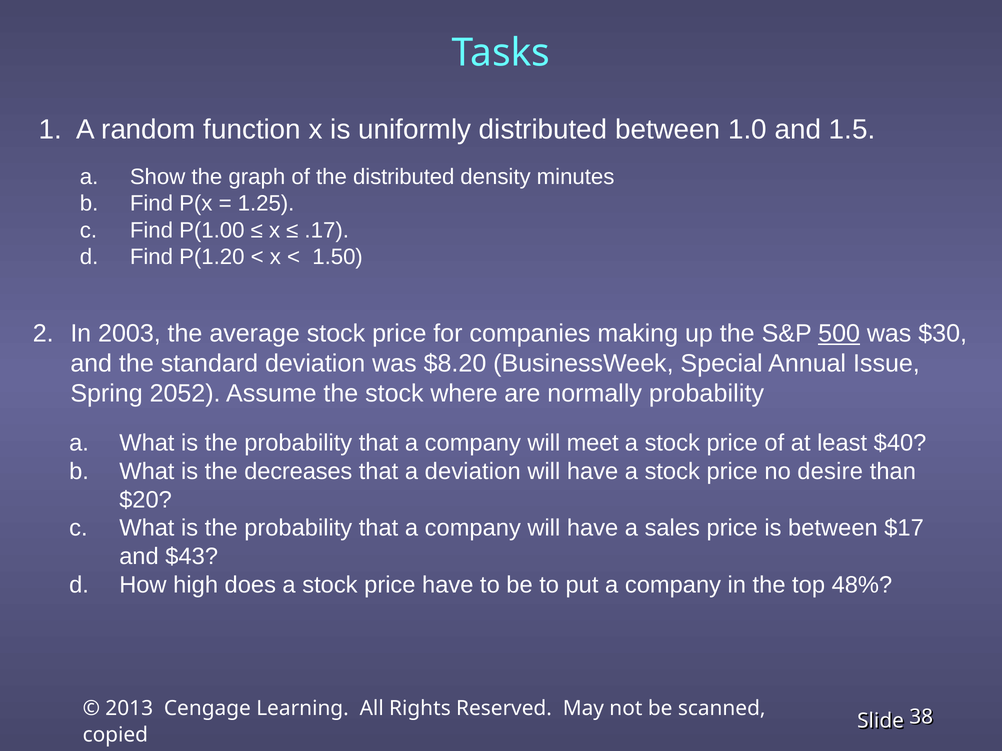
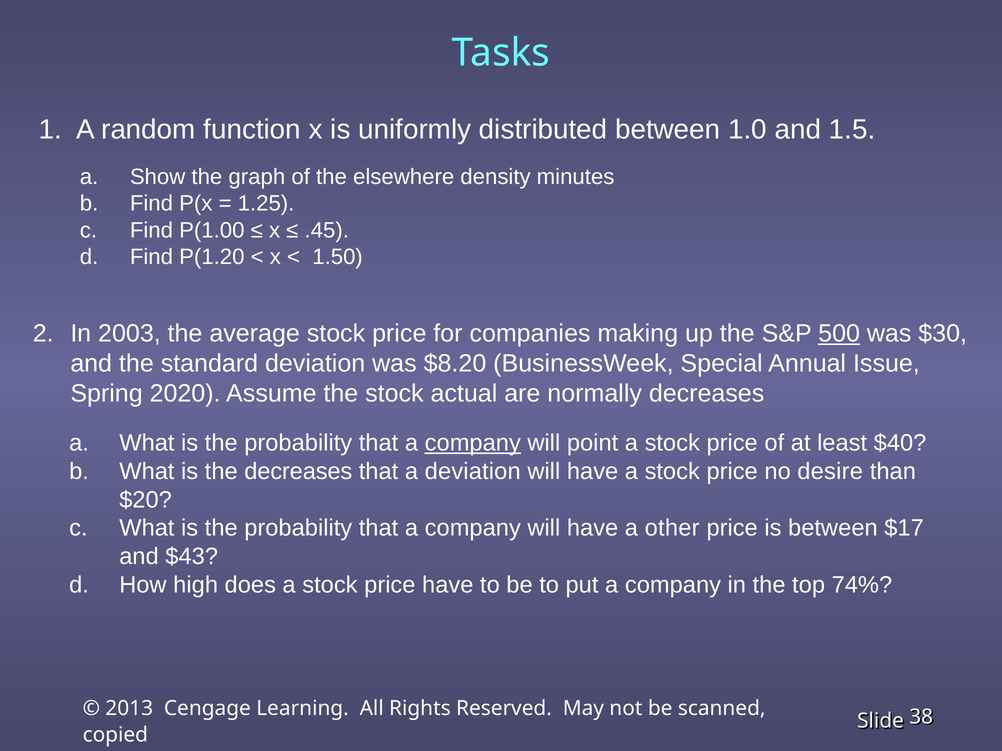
the distributed: distributed -> elsewhere
.17: .17 -> .45
2052: 2052 -> 2020
where: where -> actual
normally probability: probability -> decreases
company at (473, 443) underline: none -> present
meet: meet -> point
sales: sales -> other
48%: 48% -> 74%
